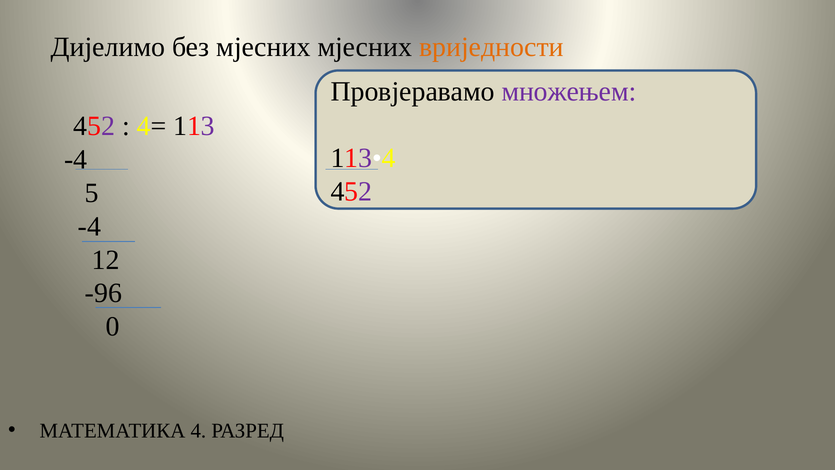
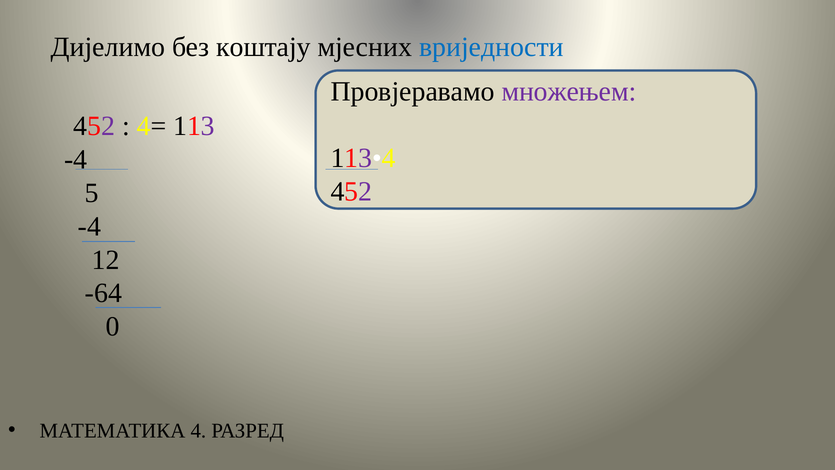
без мјесних: мјесних -> коштају
вриједности colour: orange -> blue
-96: -96 -> -64
